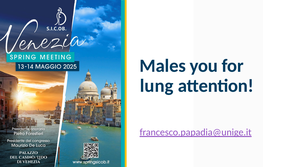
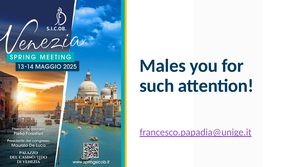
lung: lung -> such
